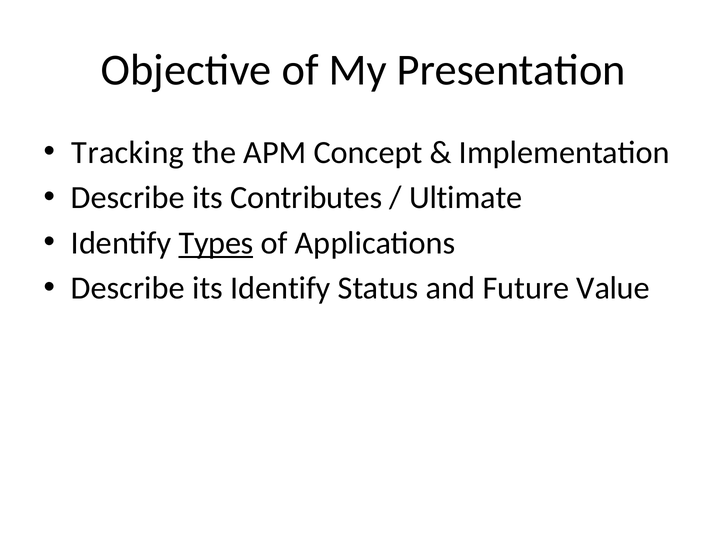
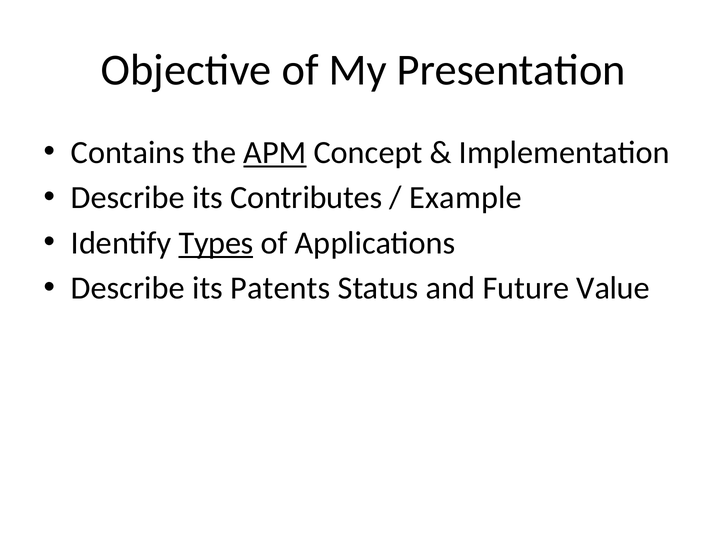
Tracking: Tracking -> Contains
APM underline: none -> present
Ultimate: Ultimate -> Example
its Identify: Identify -> Patents
